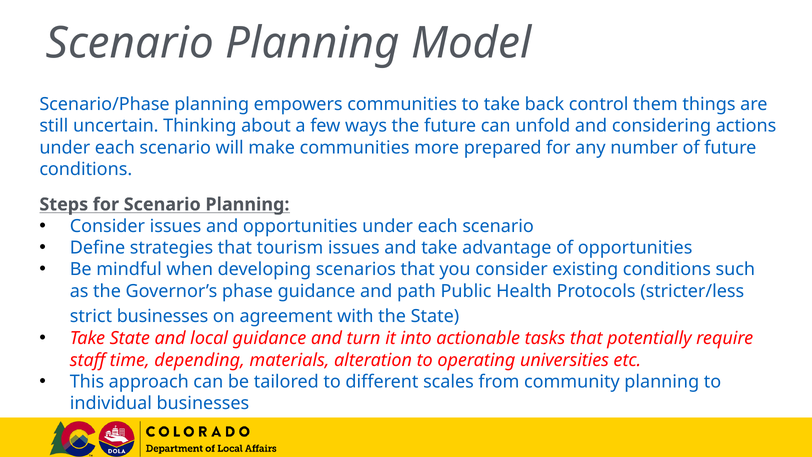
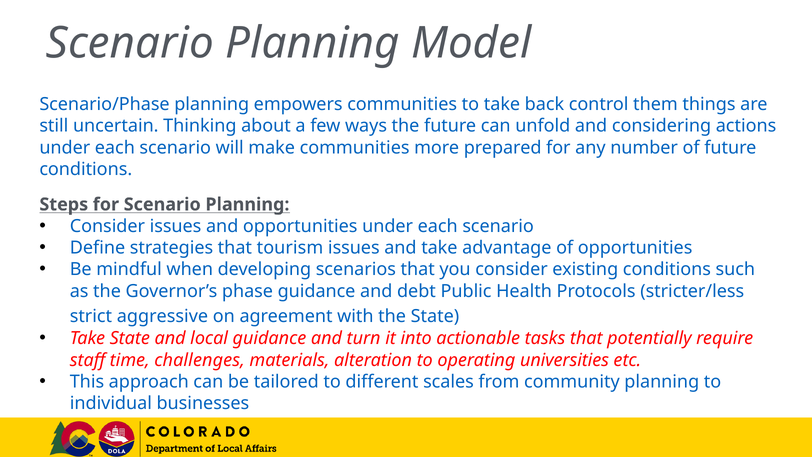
path: path -> debt
strict businesses: businesses -> aggressive
depending: depending -> challenges
